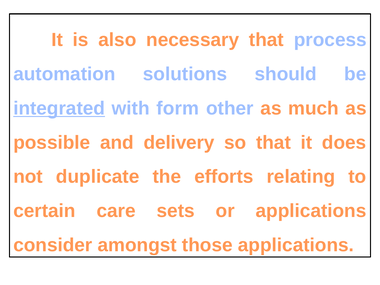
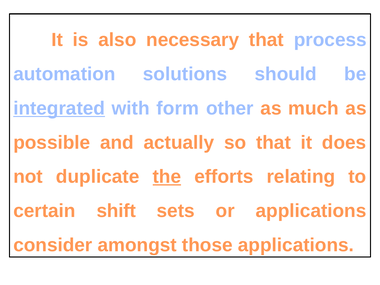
delivery: delivery -> actually
the underline: none -> present
care: care -> shift
